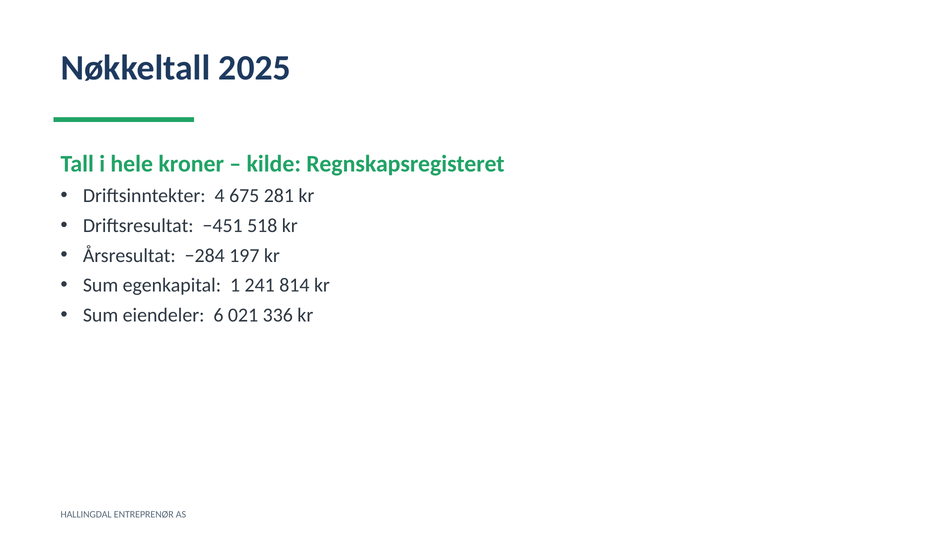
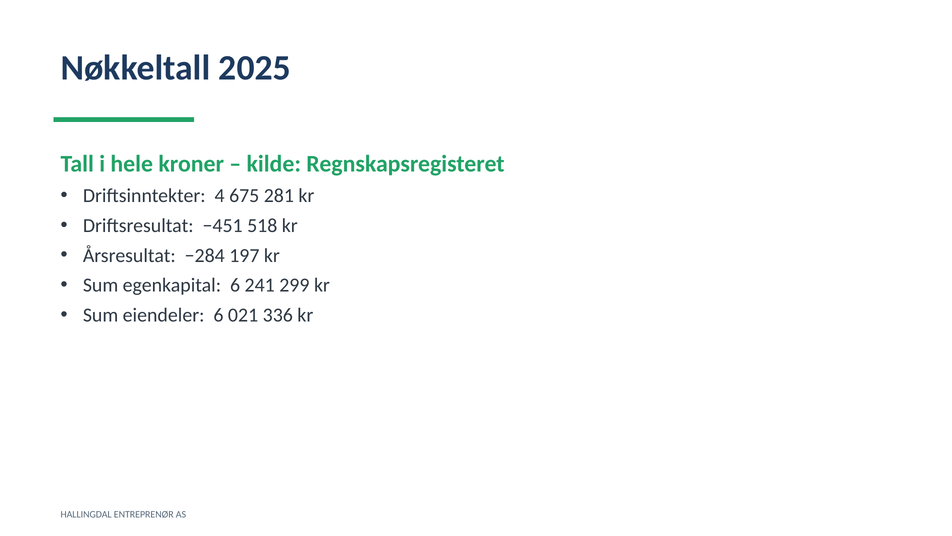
egenkapital 1: 1 -> 6
814: 814 -> 299
